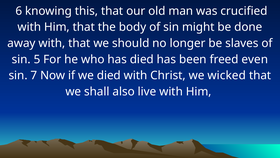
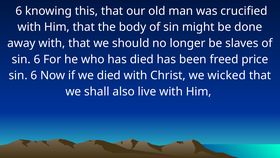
5 at (37, 59): 5 -> 6
even: even -> price
7 at (34, 75): 7 -> 6
